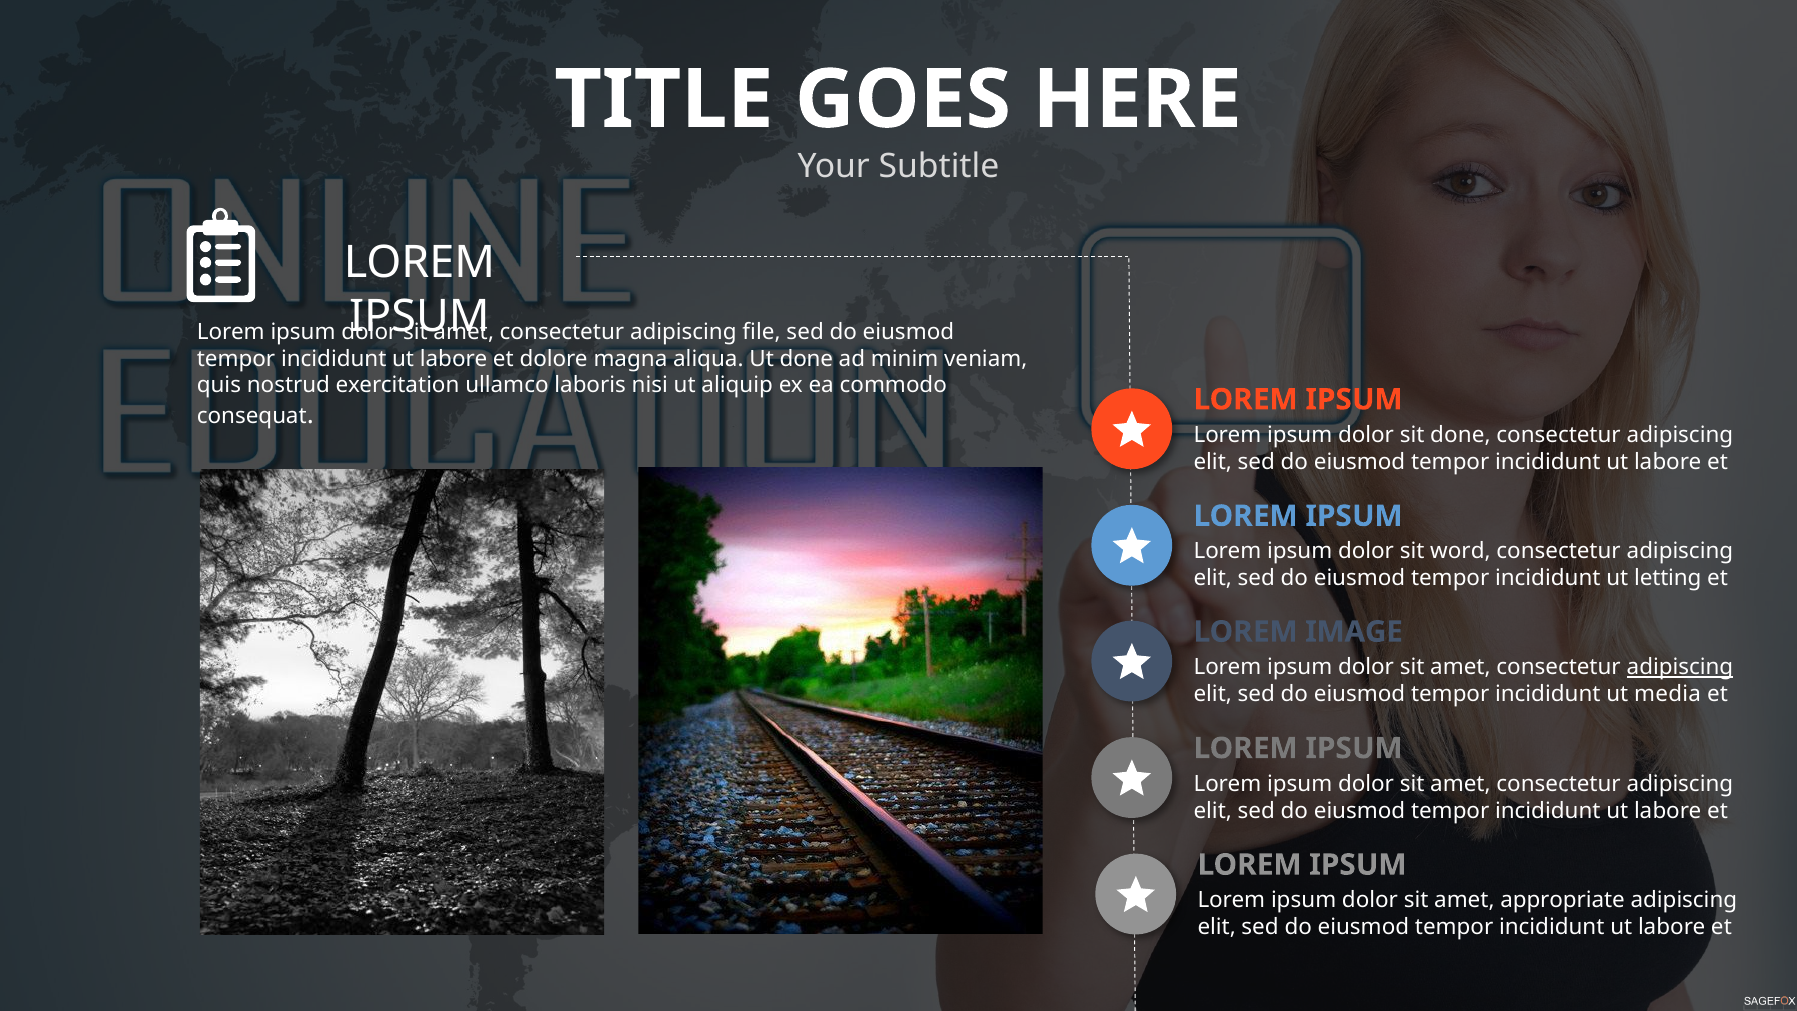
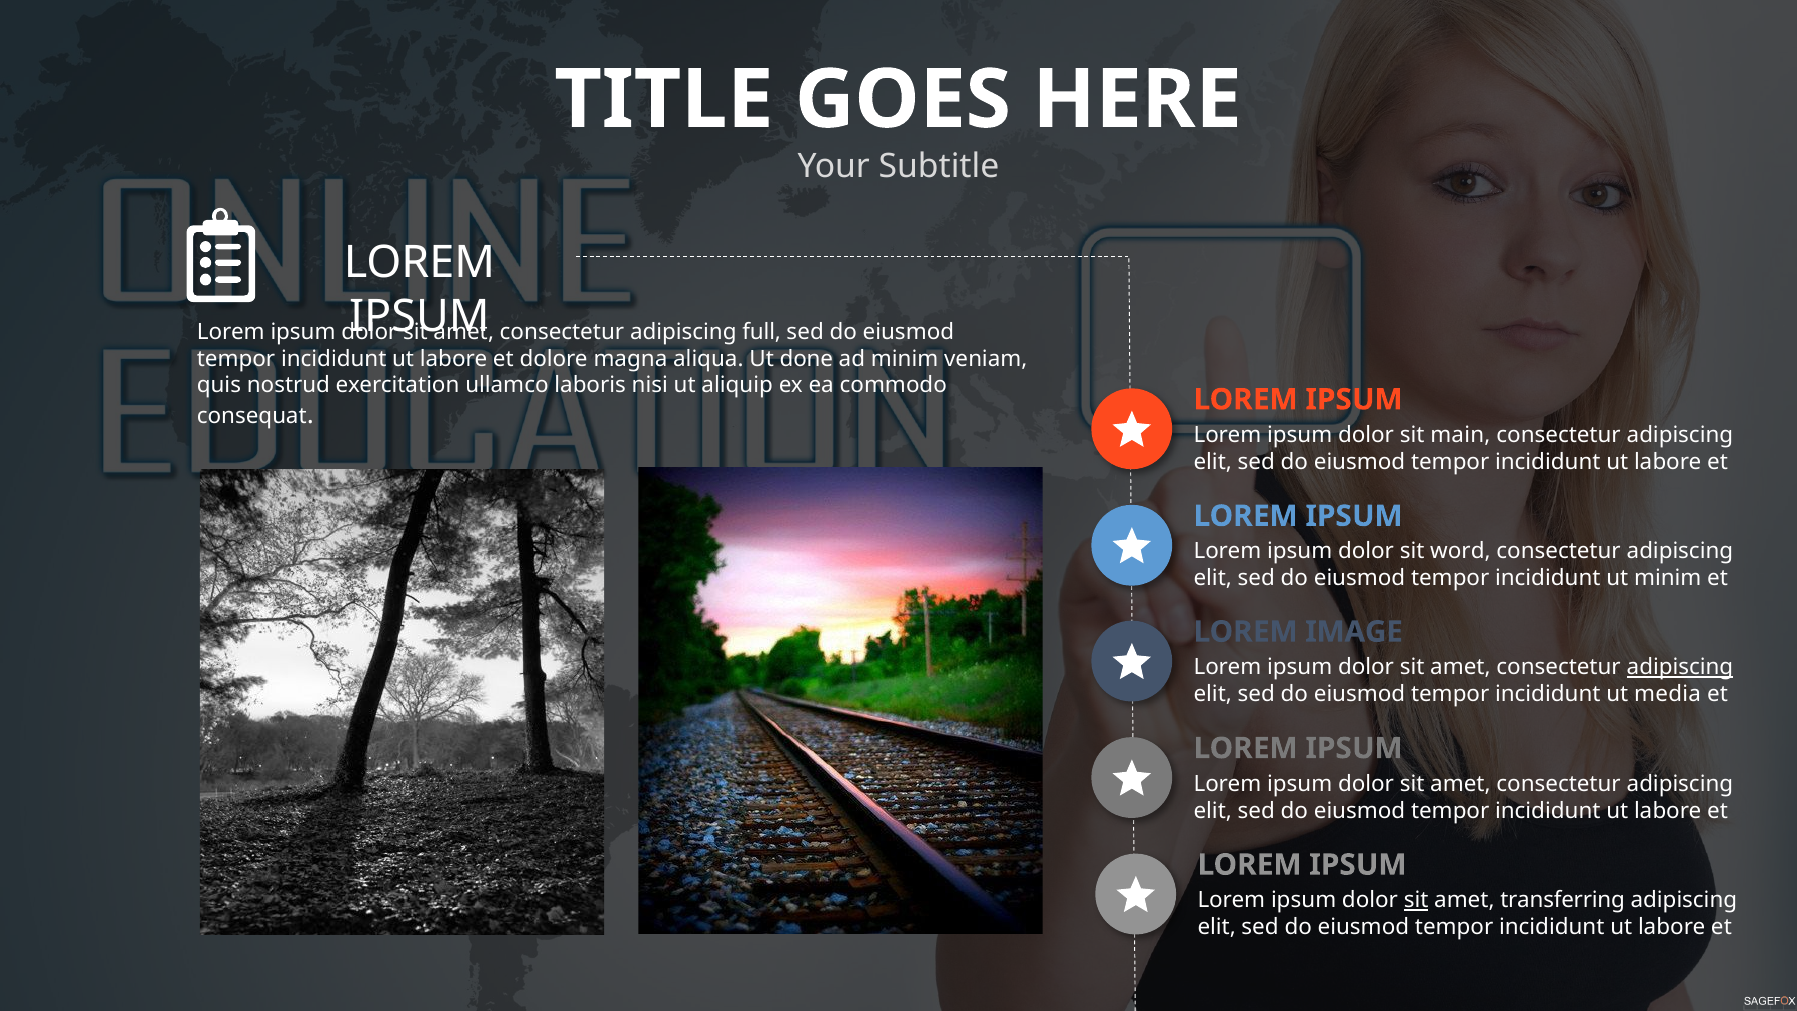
file: file -> full
sit done: done -> main
ut letting: letting -> minim
sit at (1416, 900) underline: none -> present
appropriate: appropriate -> transferring
